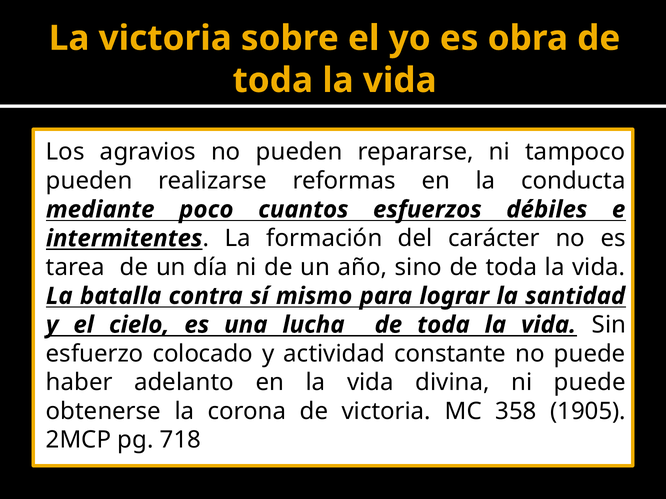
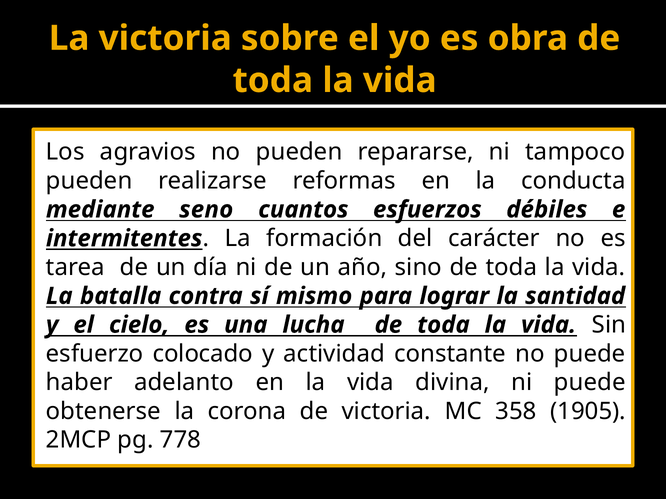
poco: poco -> seno
718: 718 -> 778
